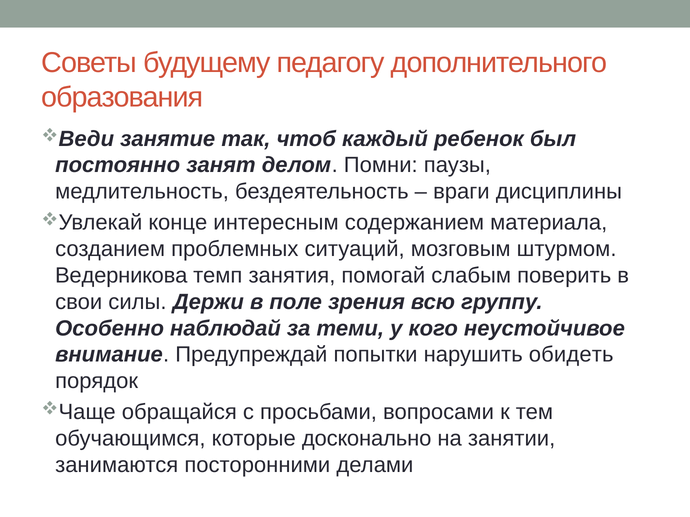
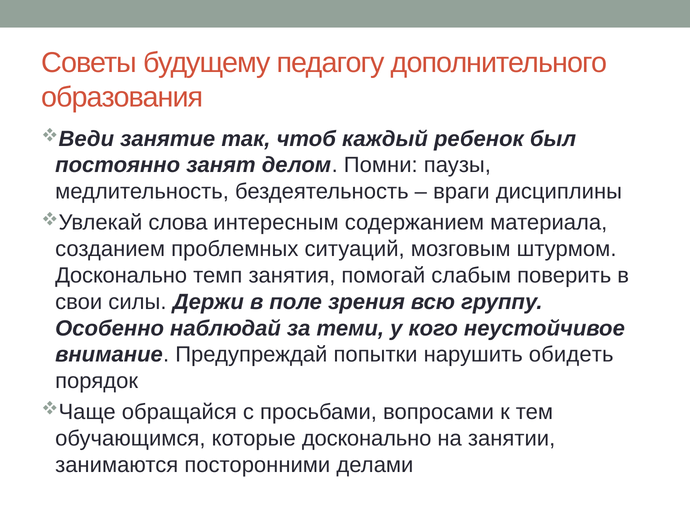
конце: конце -> слова
Ведерникова at (121, 276): Ведерникова -> Досконально
